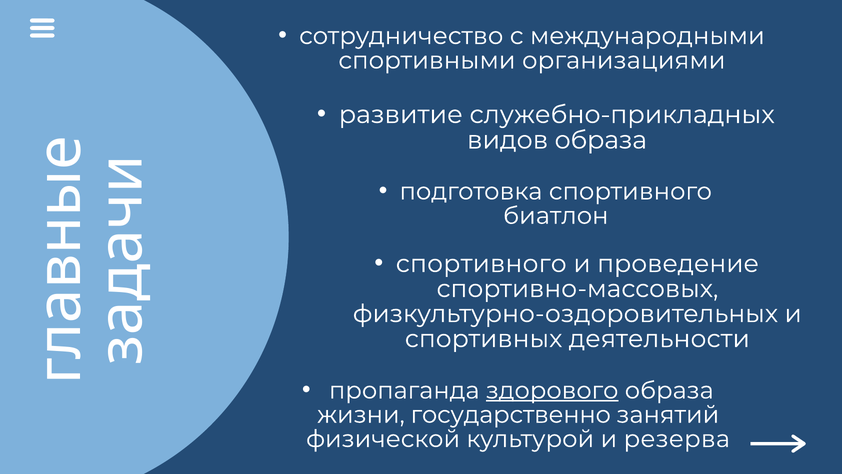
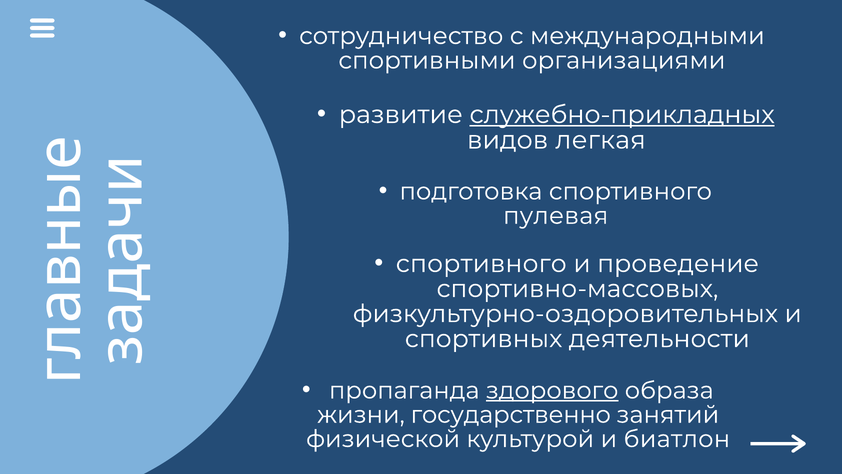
служебно-прикладных underline: none -> present
видов образа: образа -> легкая
биатлон: биатлон -> пулевая
резерва: резерва -> биатлон
